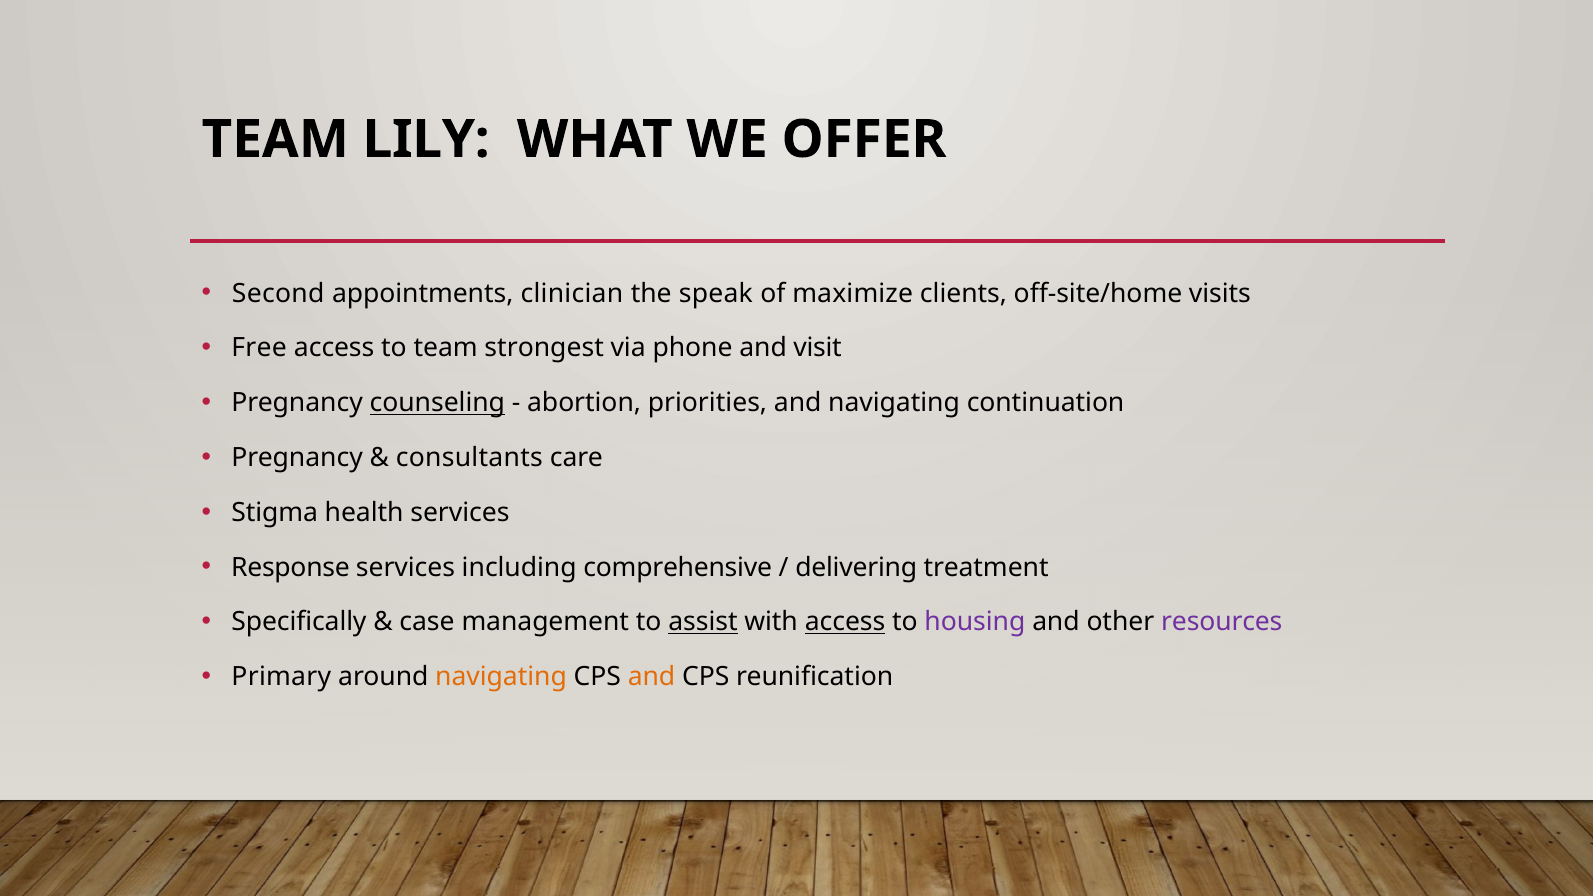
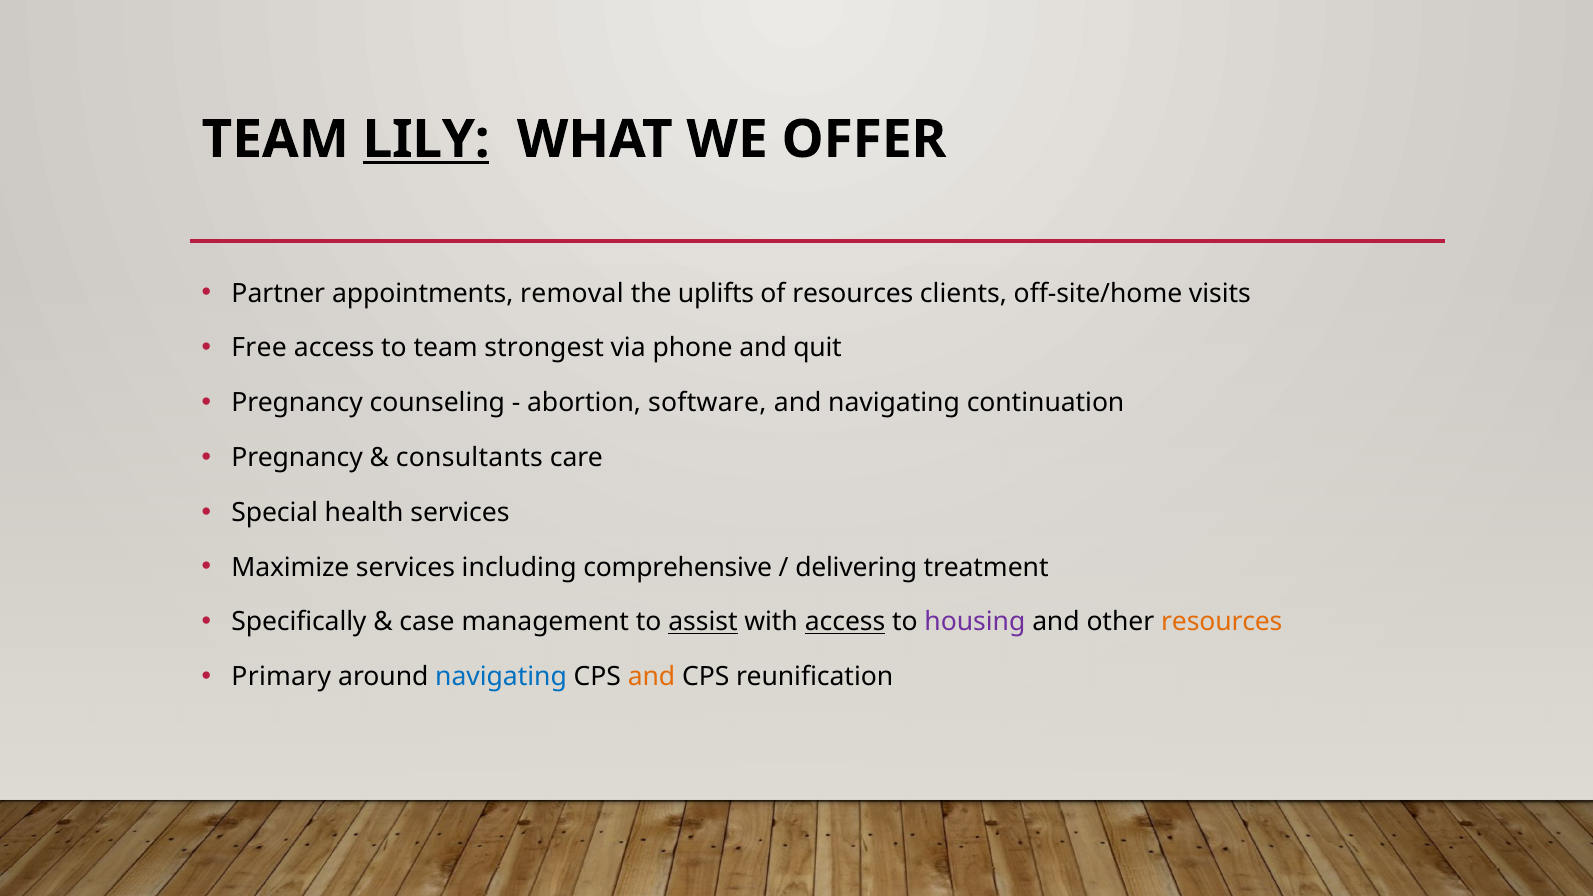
LILY underline: none -> present
Second: Second -> Partner
clinician: clinician -> removal
speak: speak -> uplifts
of maximize: maximize -> resources
visit: visit -> quit
counseling underline: present -> none
priorities: priorities -> software
Stigma: Stigma -> Special
Response: Response -> Maximize
resources at (1222, 622) colour: purple -> orange
navigating at (501, 677) colour: orange -> blue
